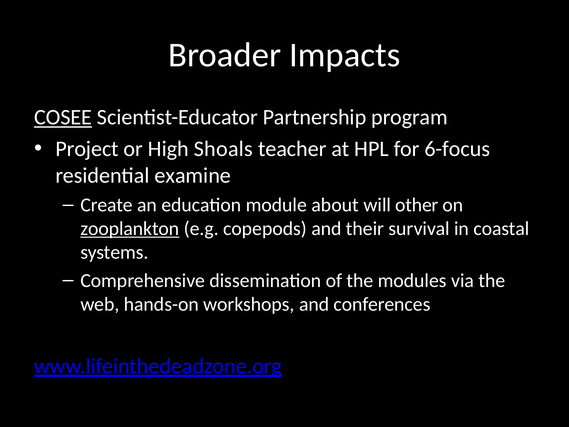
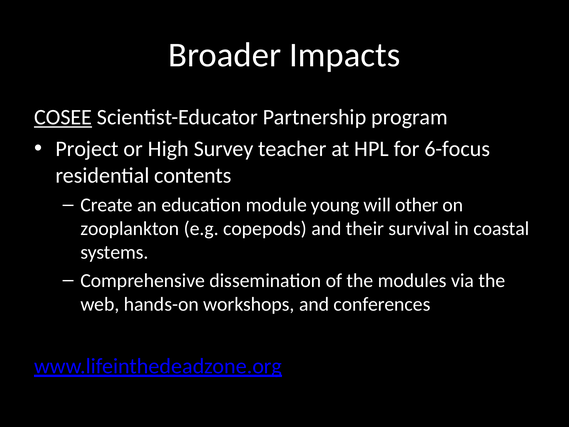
Shoals: Shoals -> Survey
examine: examine -> contents
about: about -> young
zooplankton underline: present -> none
